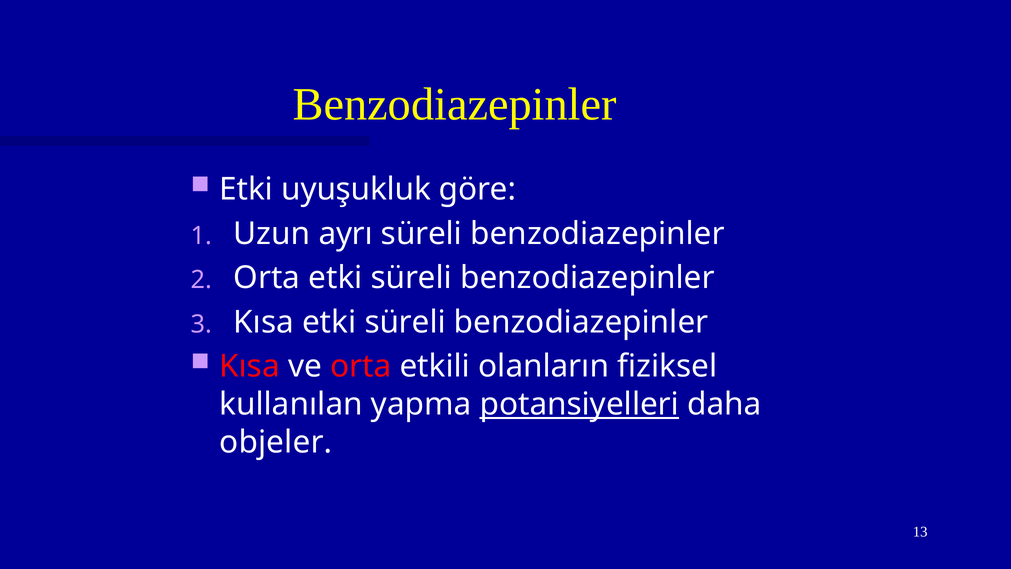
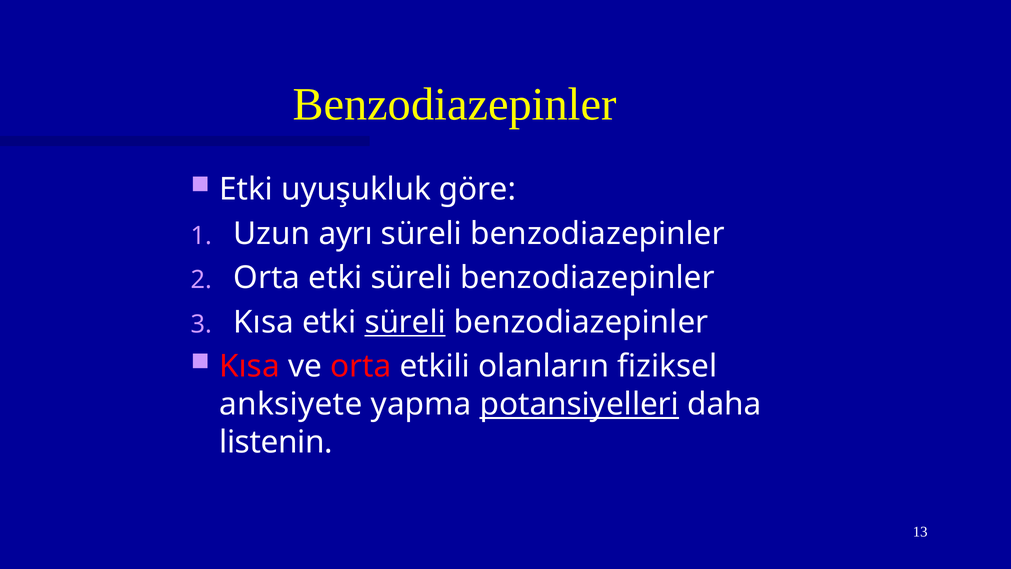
süreli at (405, 322) underline: none -> present
kullanılan: kullanılan -> anksiyete
objeler: objeler -> listenin
